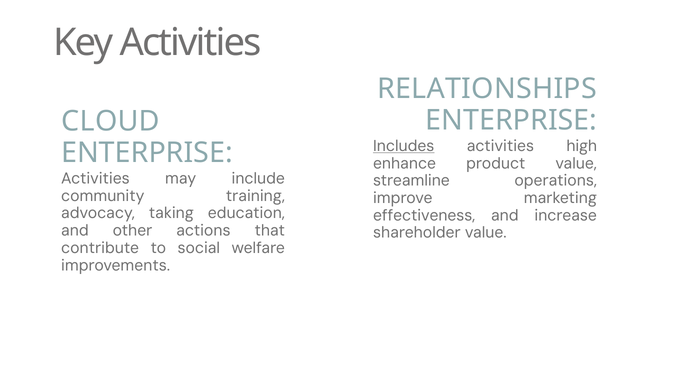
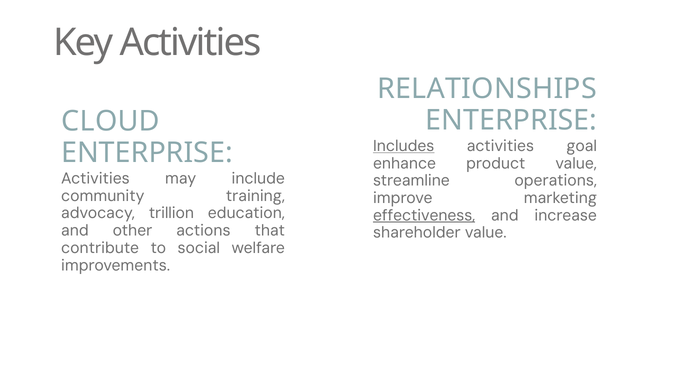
high: high -> goal
taking: taking -> trillion
effectiveness underline: none -> present
